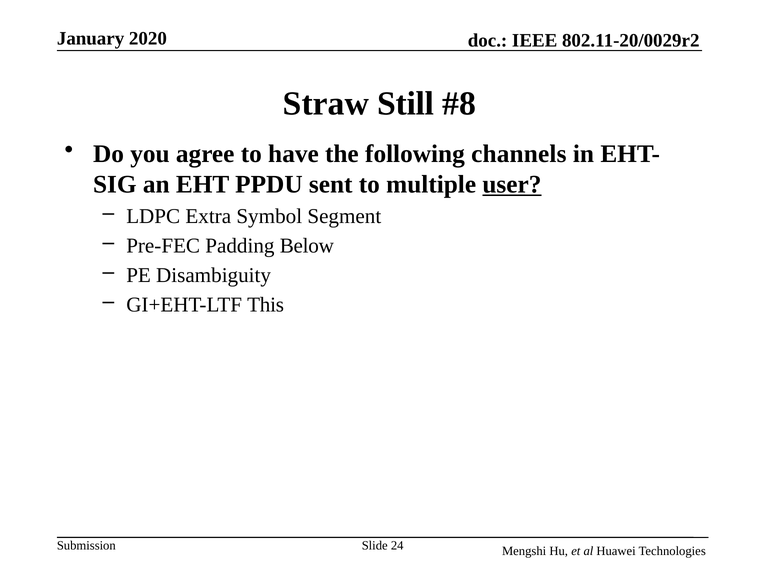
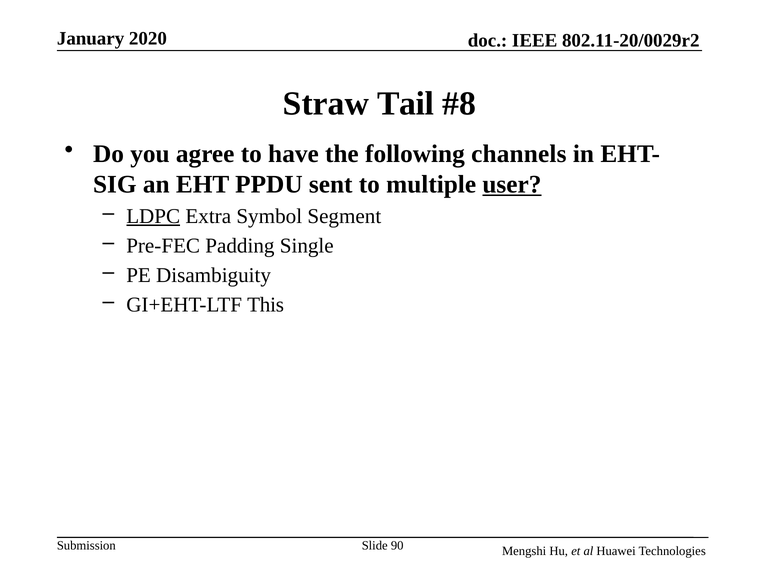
Still: Still -> Tail
LDPC underline: none -> present
Below: Below -> Single
24: 24 -> 90
